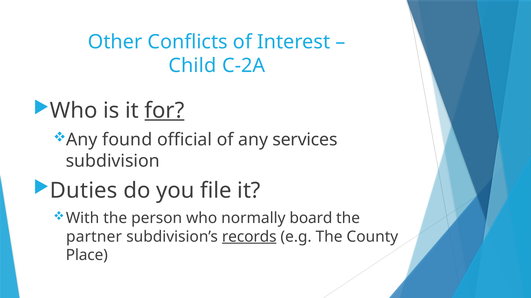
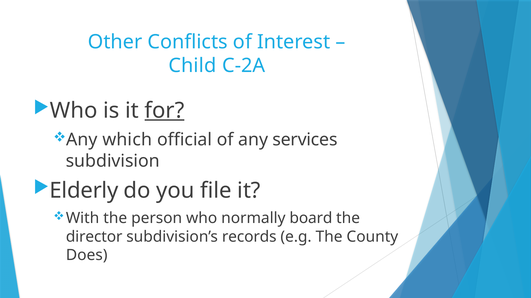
found: found -> which
Duties: Duties -> Elderly
partner: partner -> director
records underline: present -> none
Place: Place -> Does
